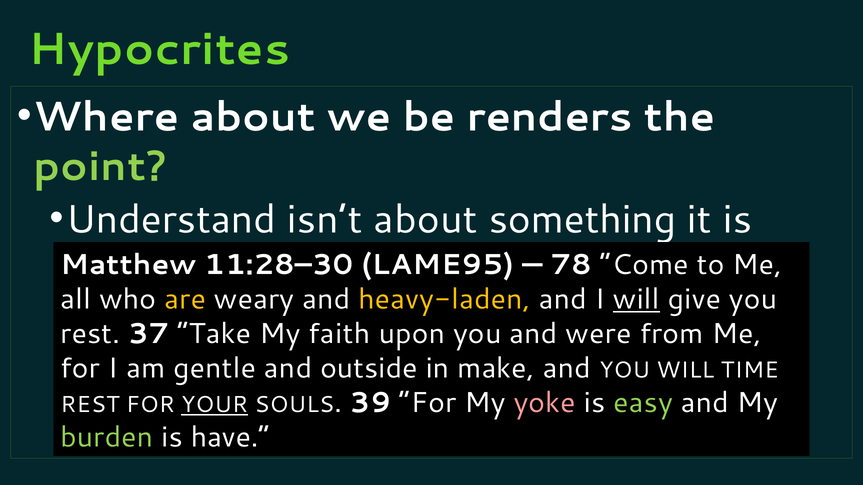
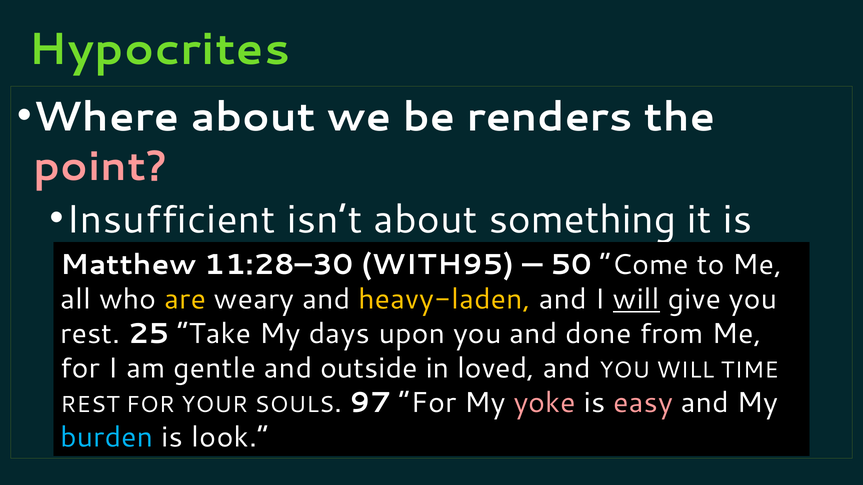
point colour: light green -> pink
Understand: Understand -> Insufficient
LAME95: LAME95 -> WITH95
78: 78 -> 50
37: 37 -> 25
faith: faith -> days
were: were -> done
make: make -> loved
YOUR underline: present -> none
39: 39 -> 97
easy colour: light green -> pink
burden colour: light green -> light blue
have: have -> look
